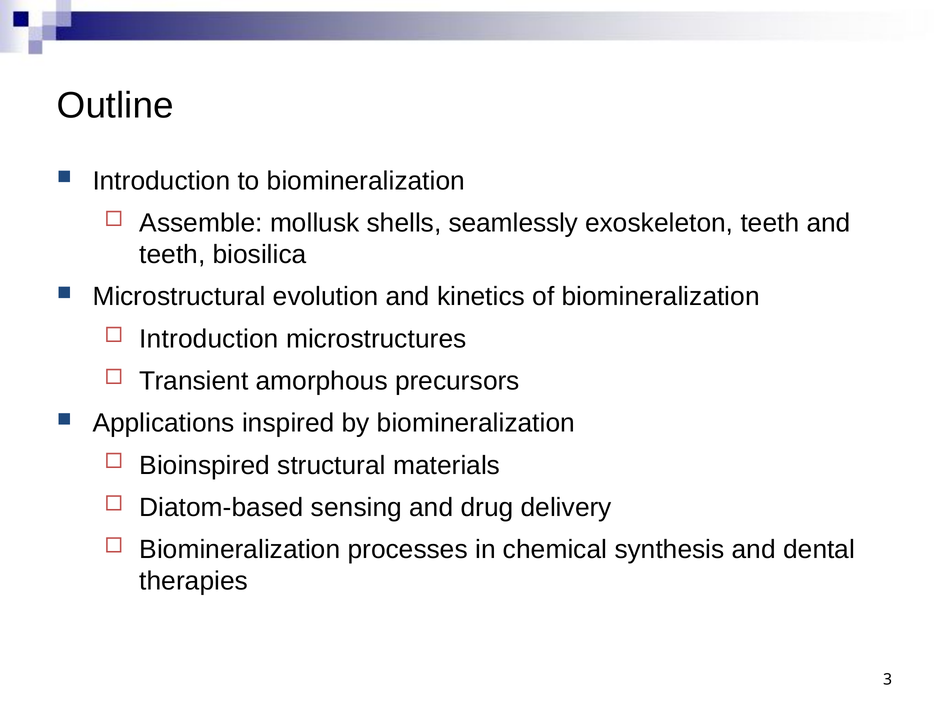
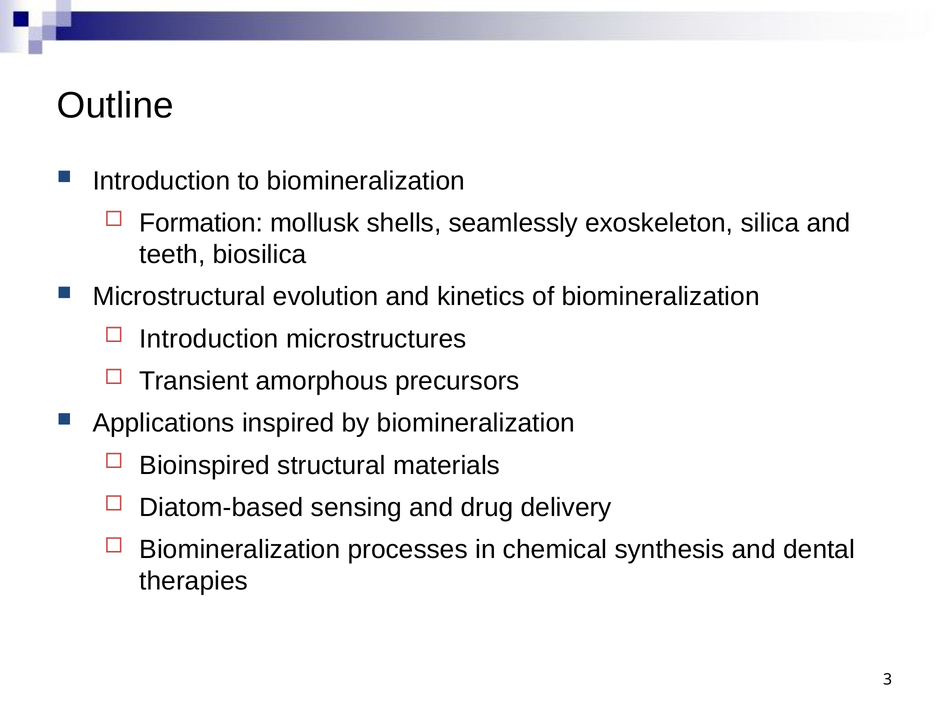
Assemble: Assemble -> Formation
exoskeleton teeth: teeth -> silica
